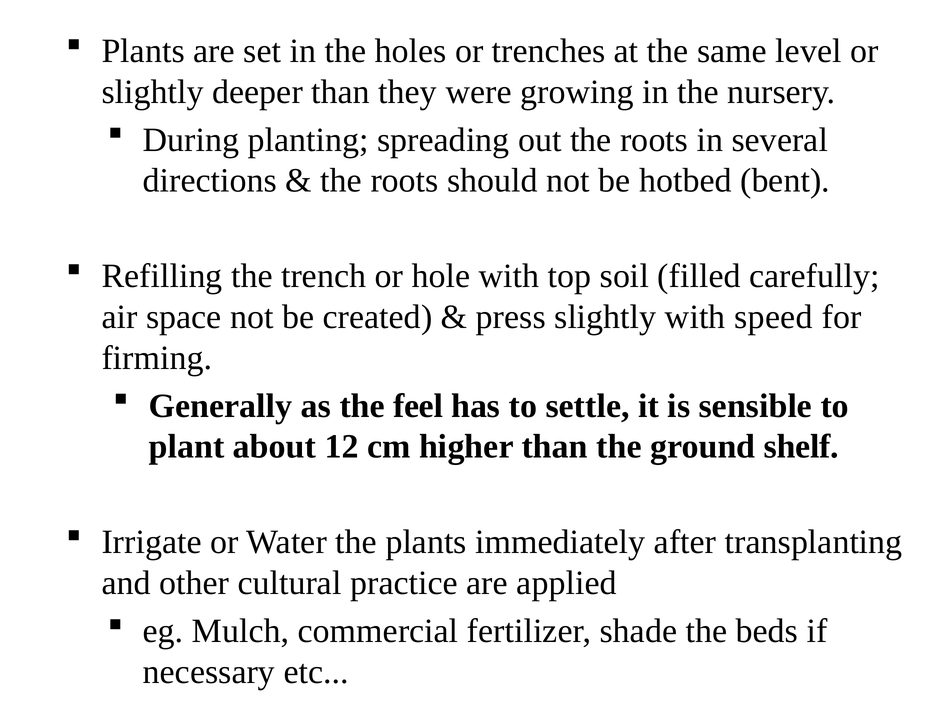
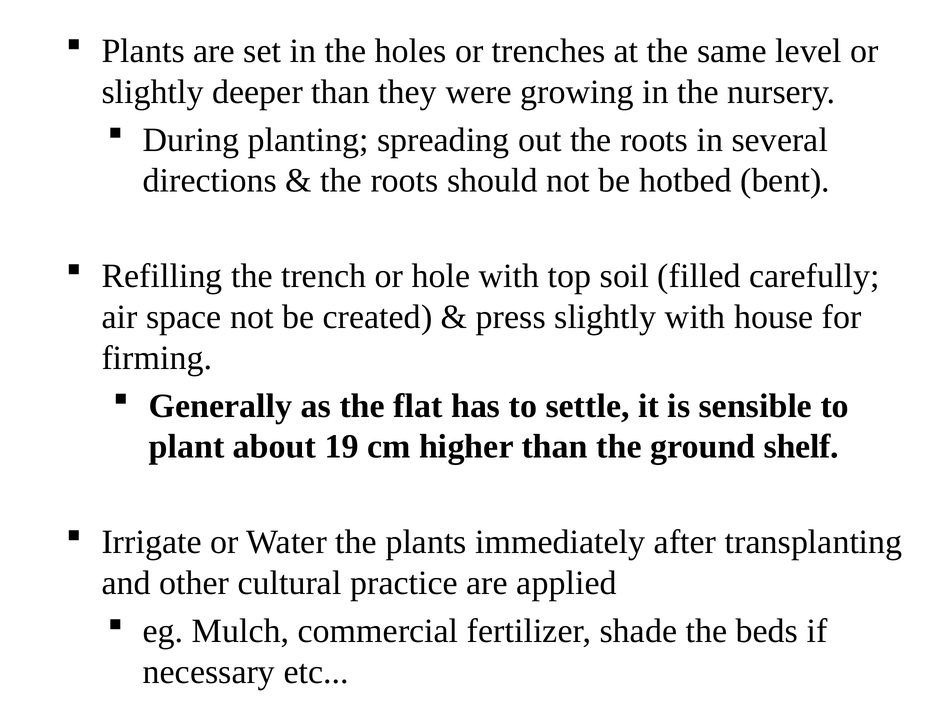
speed: speed -> house
feel: feel -> flat
12: 12 -> 19
